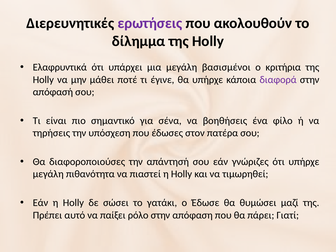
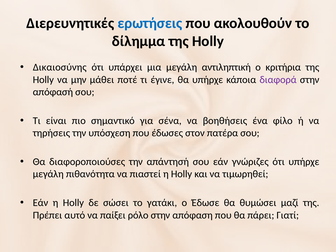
ερωτήσεις colour: purple -> blue
Ελαφρυντικά: Ελαφρυντικά -> Δικαιοσύνης
βασισμένοι: βασισμένοι -> αντιληπτική
